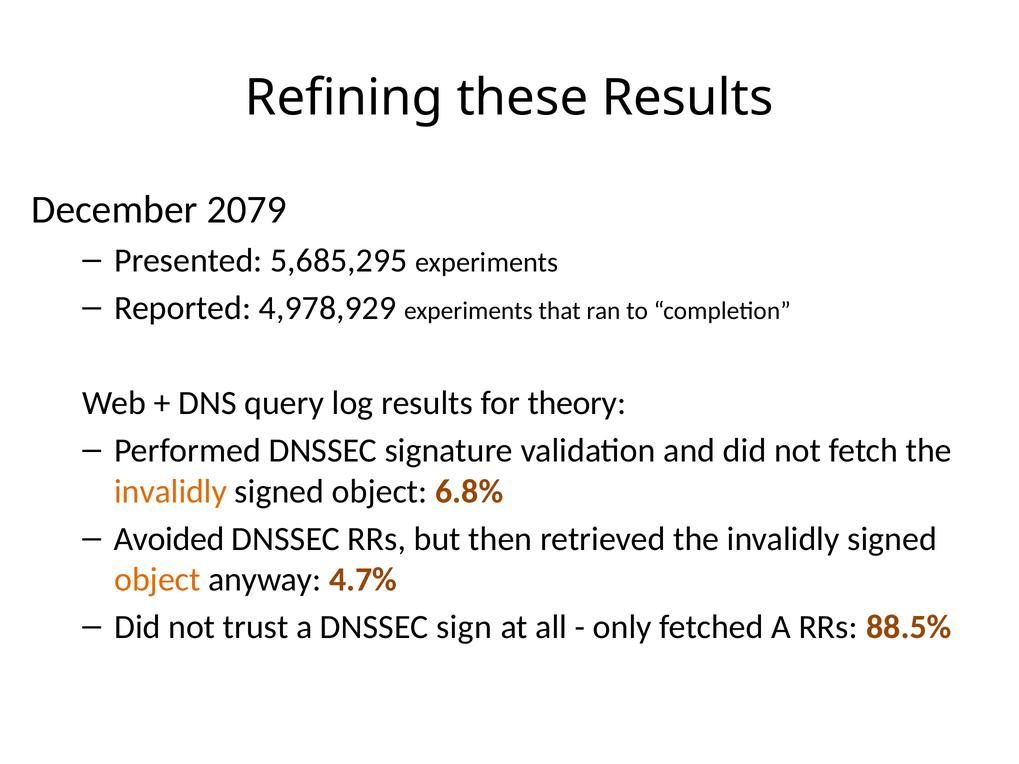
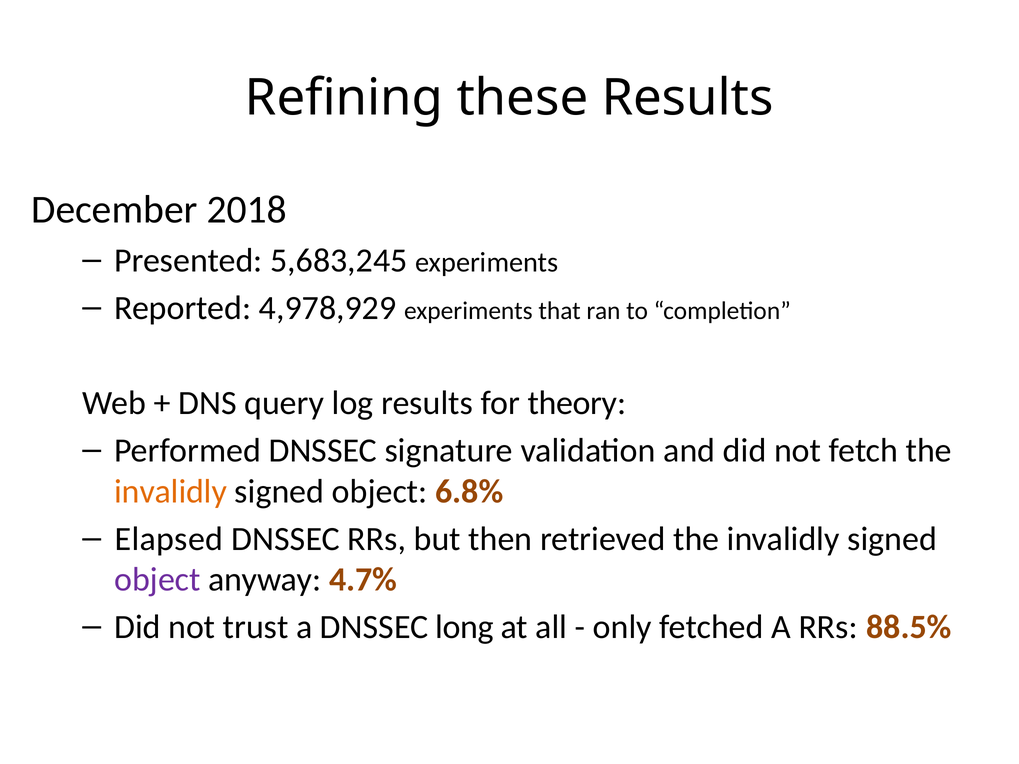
2079: 2079 -> 2018
5,685,295: 5,685,295 -> 5,683,245
Avoided: Avoided -> Elapsed
object at (157, 580) colour: orange -> purple
sign: sign -> long
